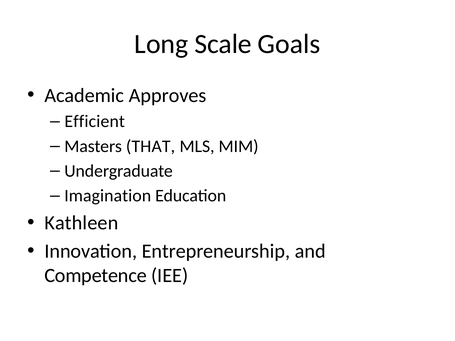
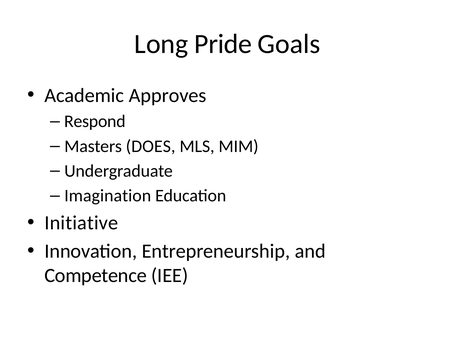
Scale: Scale -> Pride
Efficient: Efficient -> Respond
THAT: THAT -> DOES
Kathleen: Kathleen -> Initiative
